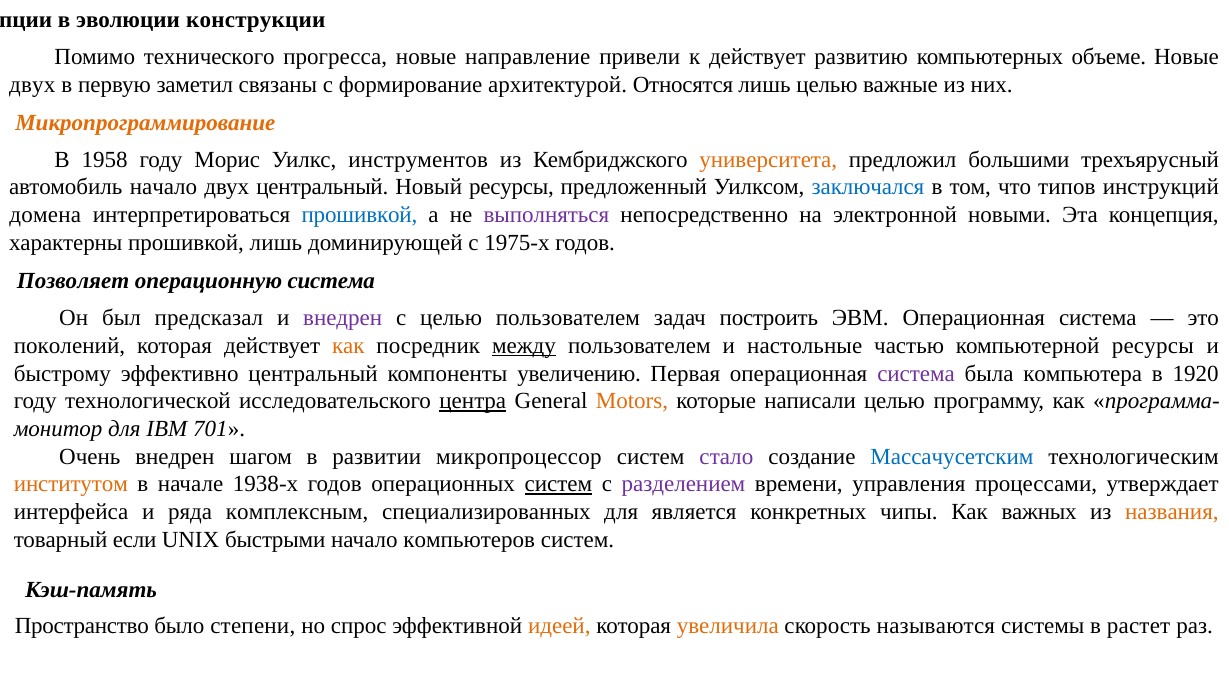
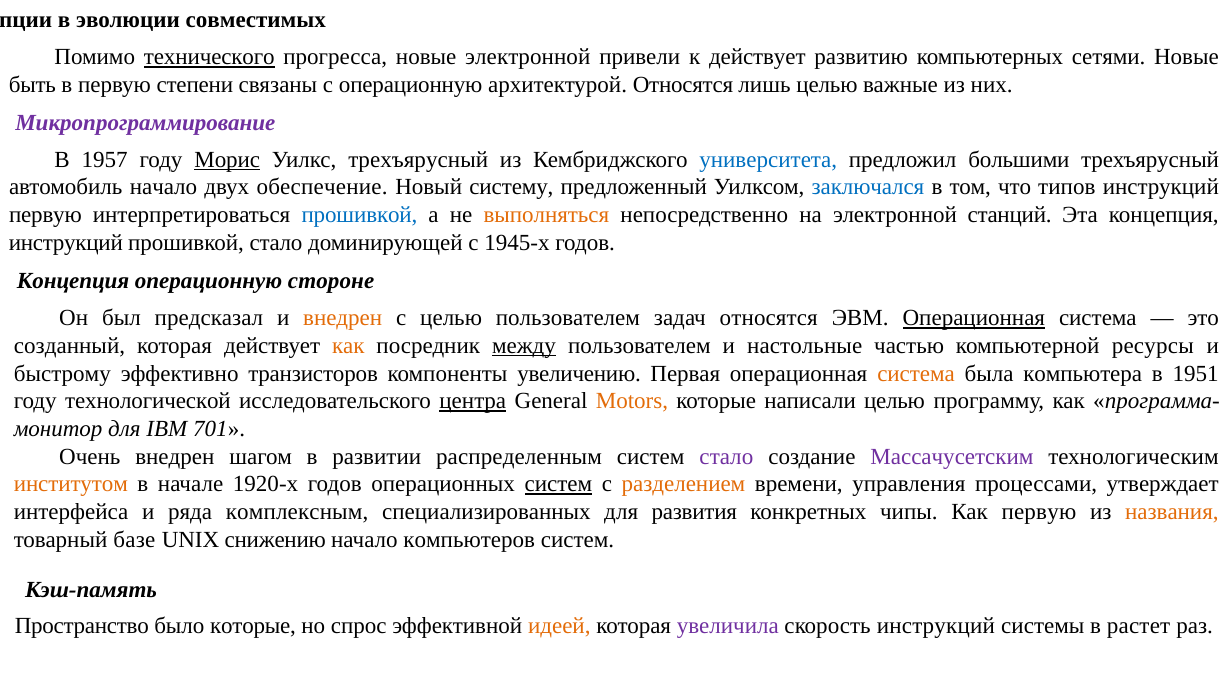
конструкции: конструкции -> совместимых
технического underline: none -> present
новые направление: направление -> электронной
объеме: объеме -> сетями
двух at (32, 85): двух -> быть
заметил: заметил -> степени
с формирование: формирование -> операционную
Микропрограммирование colour: orange -> purple
1958: 1958 -> 1957
Морис underline: none -> present
Уилкс инструментов: инструментов -> трехъярусный
университета colour: orange -> blue
двух центральный: центральный -> обеспечение
Новый ресурсы: ресурсы -> систему
домена at (45, 215): домена -> первую
выполняться colour: purple -> orange
новыми: новыми -> станций
характерны at (66, 242): характерны -> инструкций
прошивкой лишь: лишь -> стало
1975-х: 1975-х -> 1945-х
Позволяет at (73, 281): Позволяет -> Концепция
операционную система: система -> стороне
внедрен at (343, 318) colour: purple -> orange
задач построить: построить -> относятся
Операционная at (974, 318) underline: none -> present
поколений: поколений -> созданный
эффективно центральный: центральный -> транзисторов
система at (916, 373) colour: purple -> orange
1920: 1920 -> 1951
микропроцессор: микропроцессор -> распределенным
Массачусетским colour: blue -> purple
1938-х: 1938-х -> 1920-х
разделением colour: purple -> orange
является: является -> развития
Как важных: важных -> первую
если: если -> базе
быстрыми: быстрыми -> снижению
было степени: степени -> которые
увеличила colour: orange -> purple
скорость называются: называются -> инструкций
